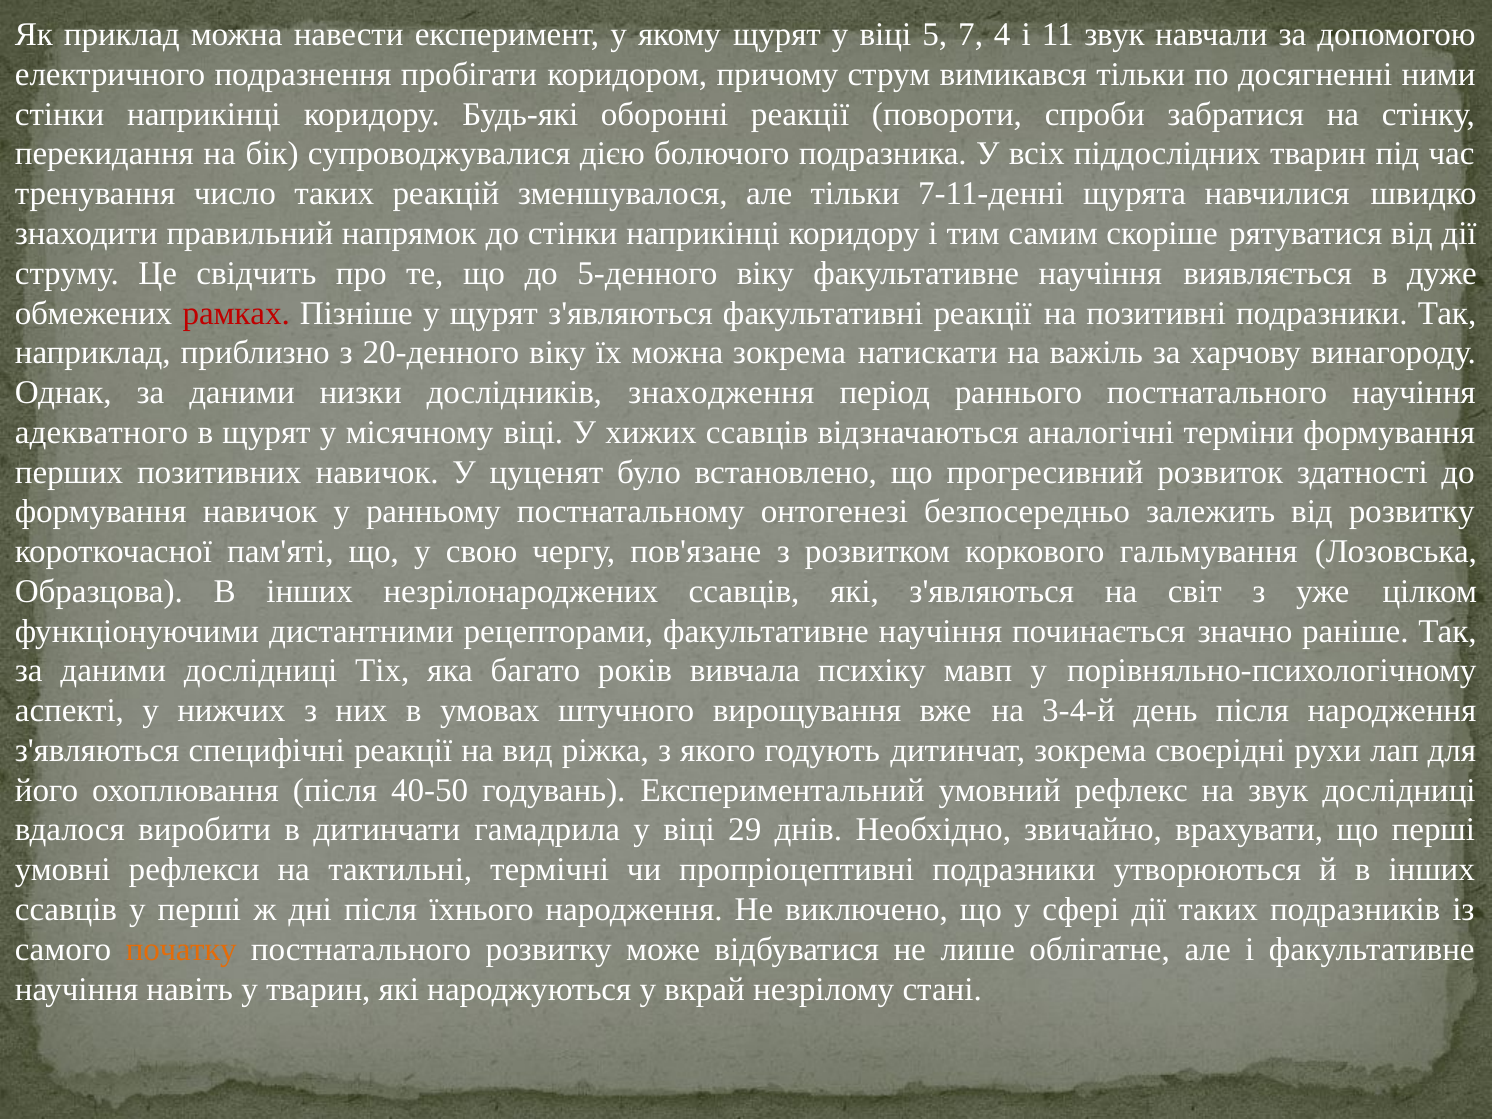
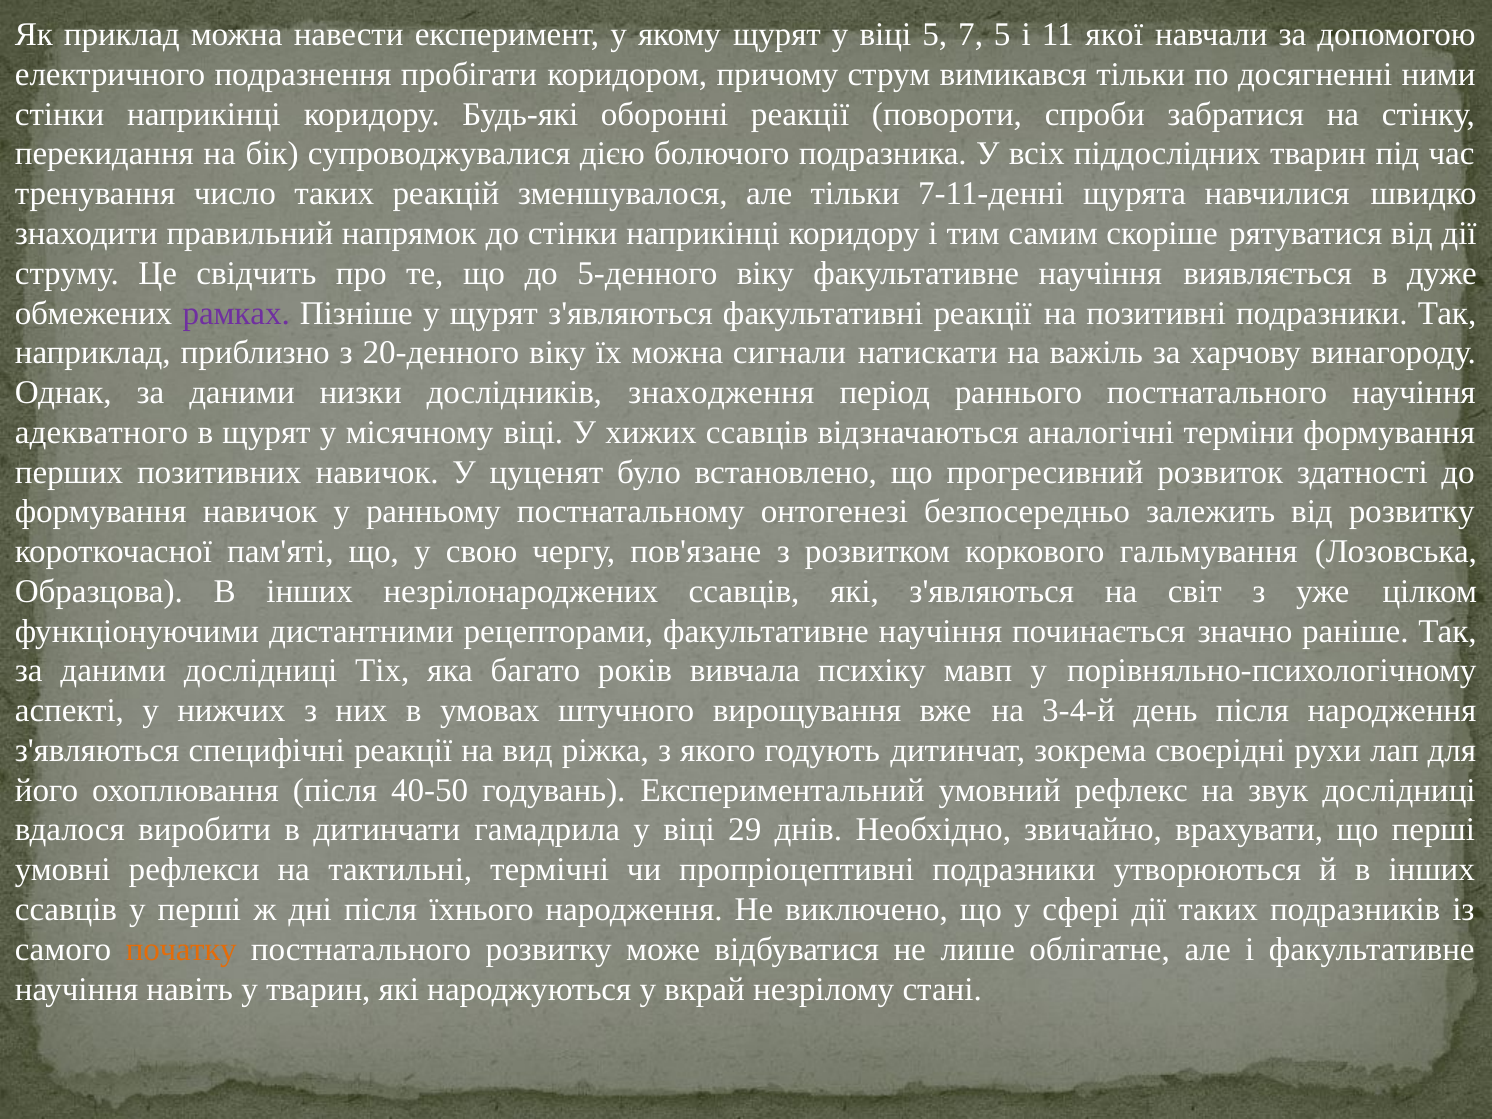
7 4: 4 -> 5
11 звук: звук -> якої
рамках colour: red -> purple
можна зокрема: зокрема -> сигнали
